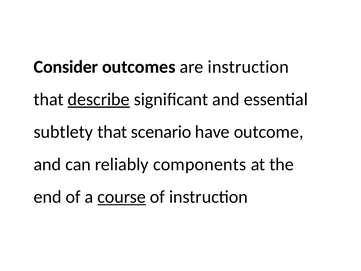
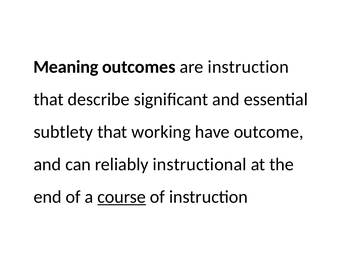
Consider: Consider -> Meaning
describe underline: present -> none
scenario: scenario -> working
components: components -> instructional
